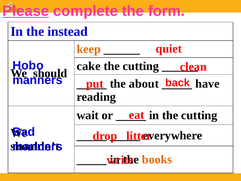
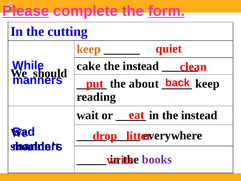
form underline: none -> present
instead: instead -> cutting
Hobo: Hobo -> While
cutting at (141, 66): cutting -> instead
have at (207, 84): have -> keep
in the cutting: cutting -> instead
books colour: orange -> purple
